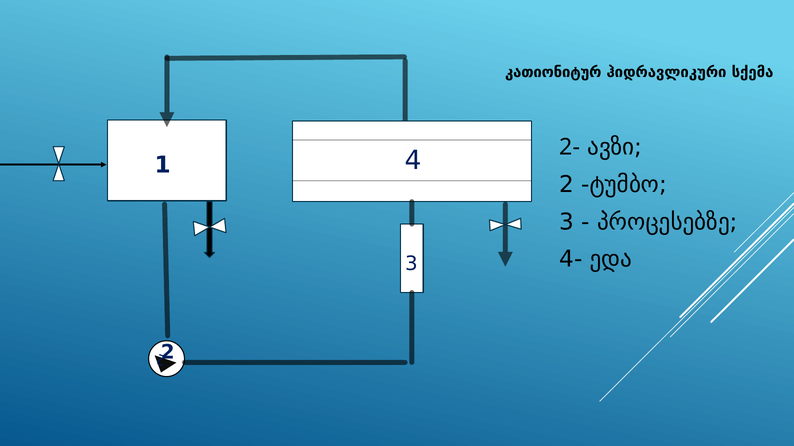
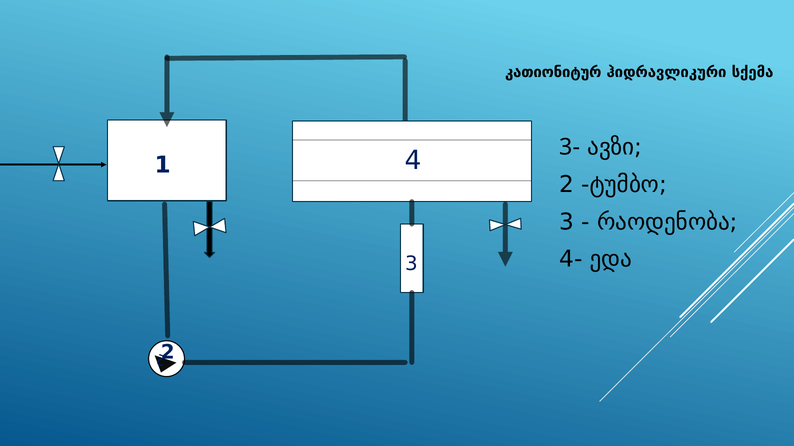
2-: 2- -> 3-
პროცესებზე: პროცესებზე -> რაოდენობა
